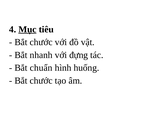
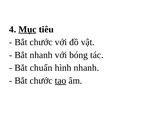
đựng: đựng -> bóng
hình huống: huống -> nhanh
tạo underline: none -> present
